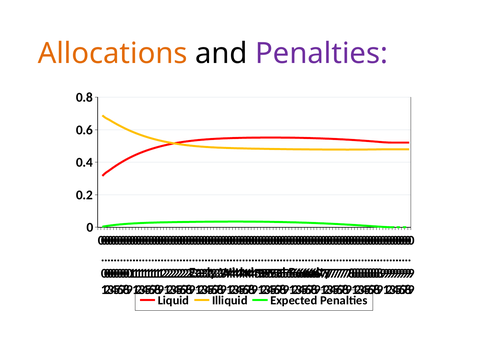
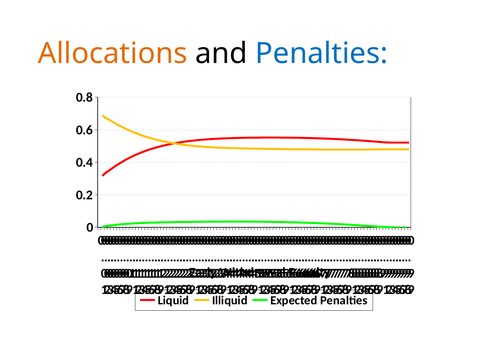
Penalties at (322, 54) colour: purple -> blue
